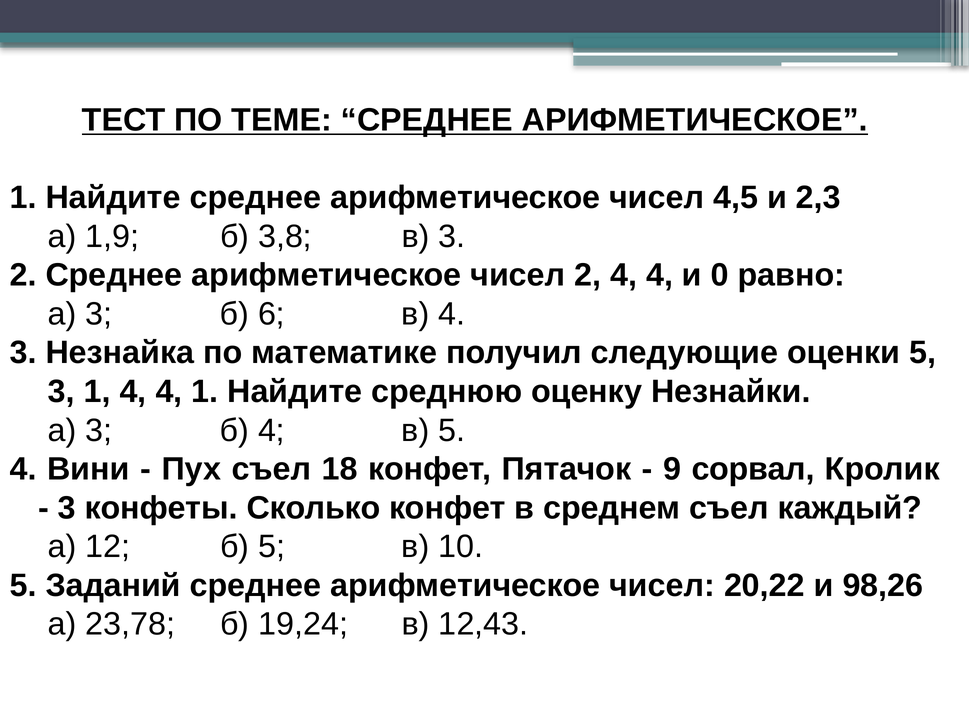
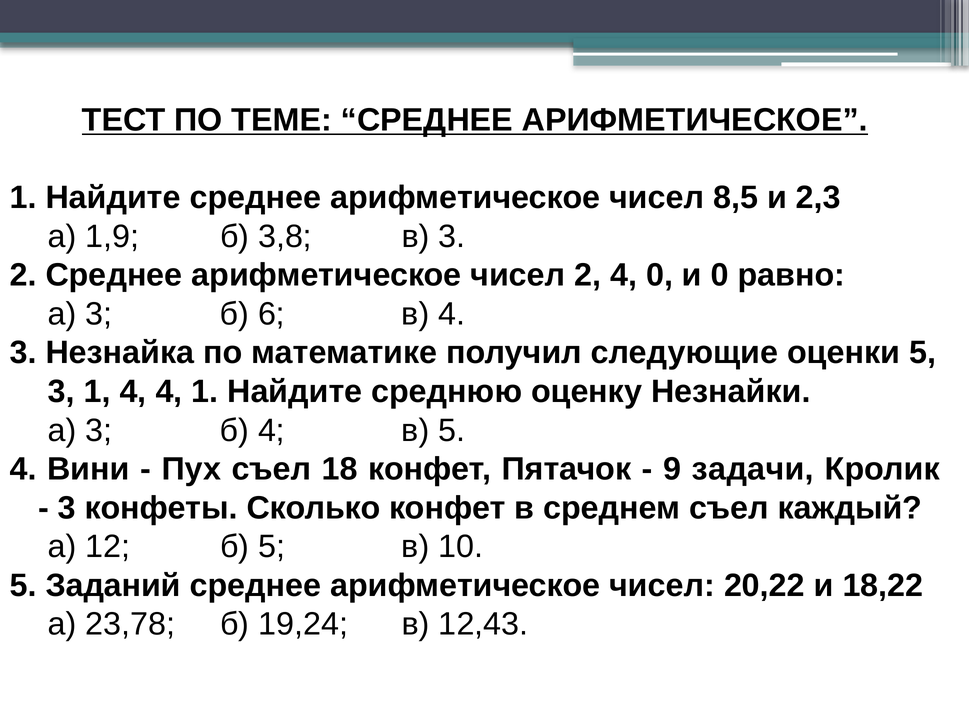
4,5: 4,5 -> 8,5
2 4 4: 4 -> 0
сорвал: сорвал -> задачи
98,26: 98,26 -> 18,22
